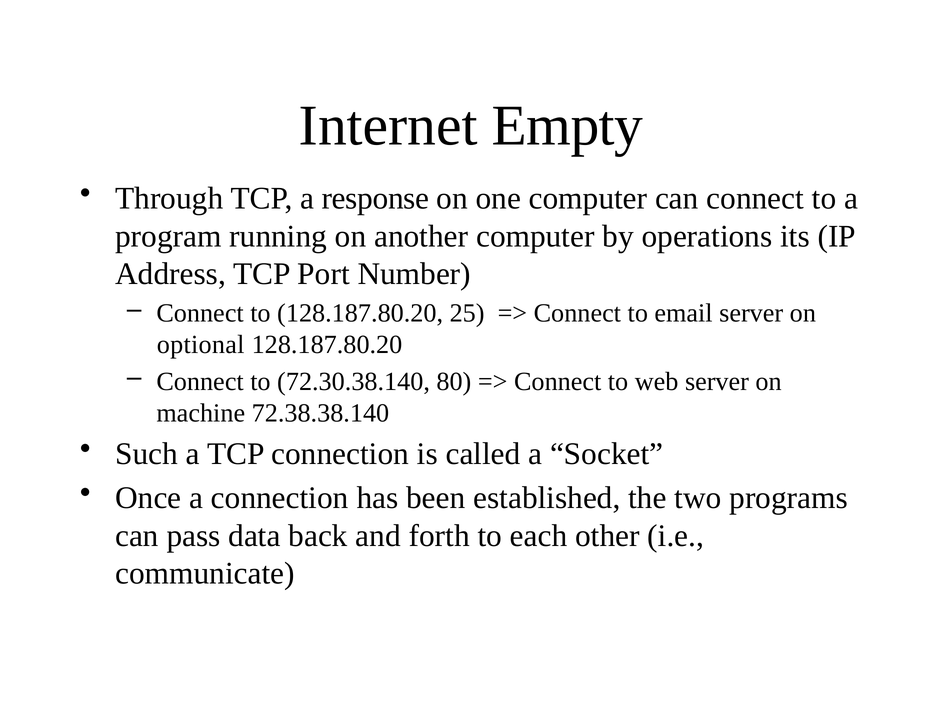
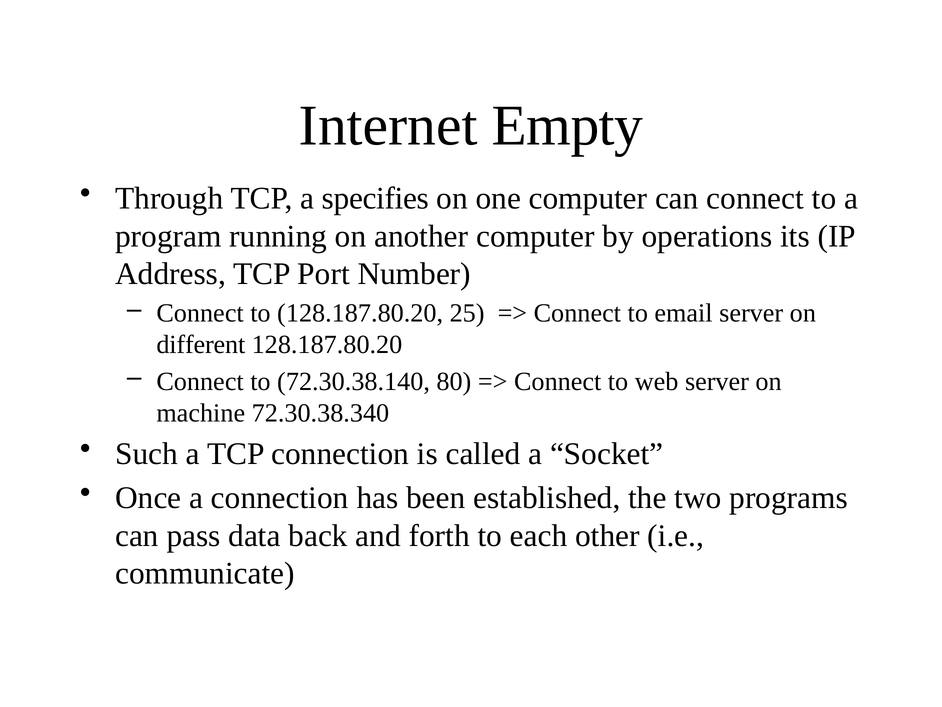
response: response -> specifies
optional: optional -> different
72.38.38.140: 72.38.38.140 -> 72.30.38.340
